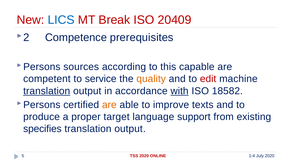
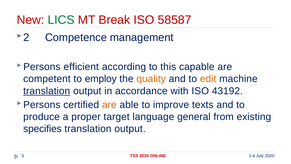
LICS colour: blue -> green
20409: 20409 -> 58587
prerequisites: prerequisites -> management
sources: sources -> efficient
service: service -> employ
edit colour: red -> orange
with underline: present -> none
18582: 18582 -> 43192
support: support -> general
